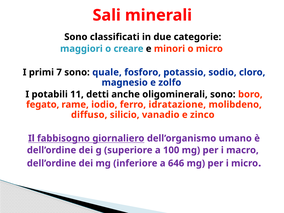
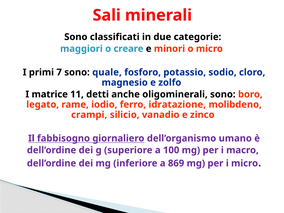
potabili: potabili -> matrice
fegato: fegato -> legato
diffuso: diffuso -> crampi
646: 646 -> 869
